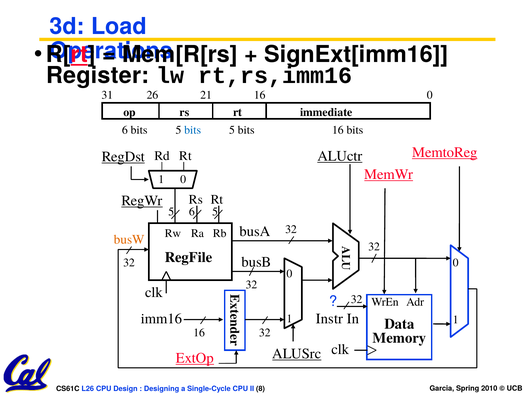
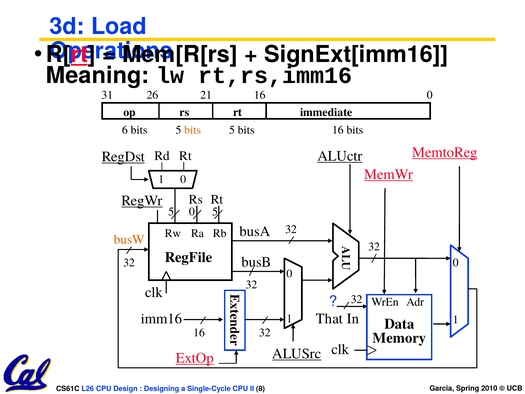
Register: Register -> Meaning
bits at (193, 130) colour: blue -> orange
5 6: 6 -> 0
Instr: Instr -> That
